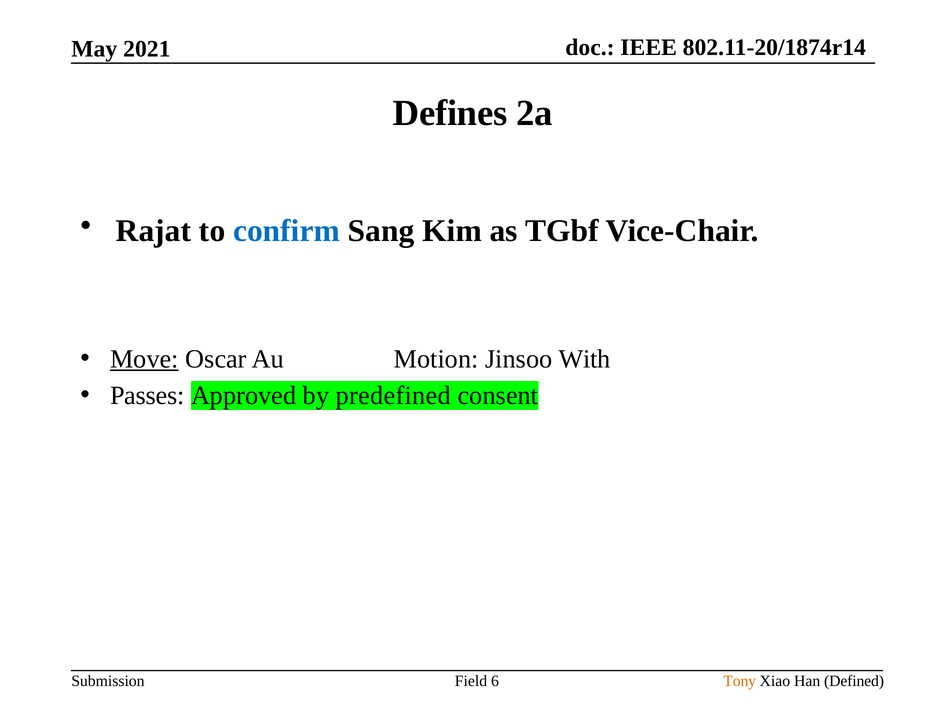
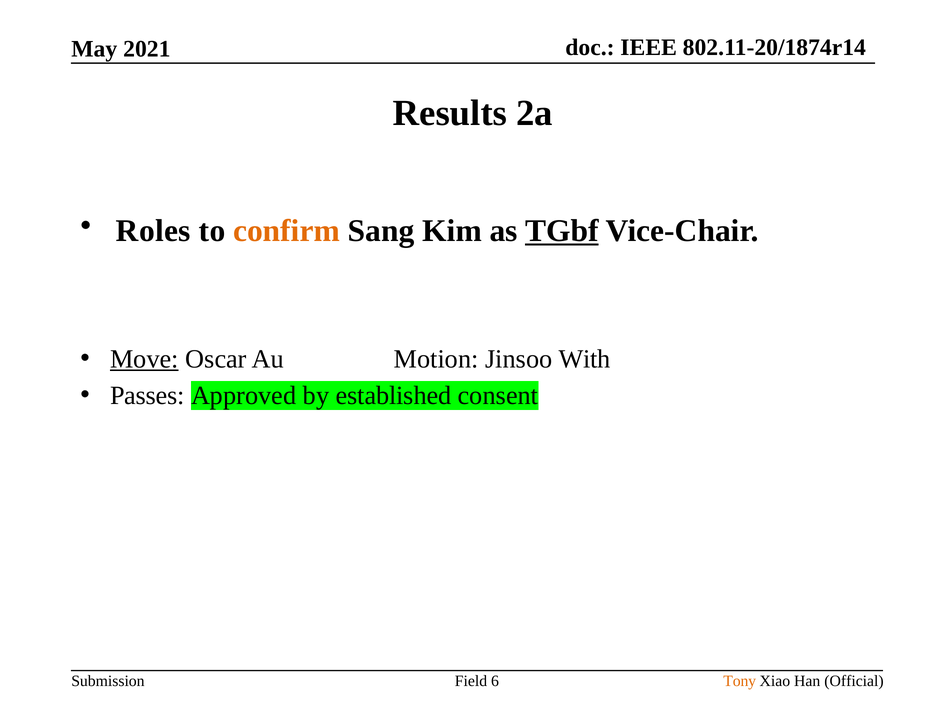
Defines: Defines -> Results
Rajat: Rajat -> Roles
confirm colour: blue -> orange
TGbf underline: none -> present
predefined: predefined -> established
Defined: Defined -> Official
